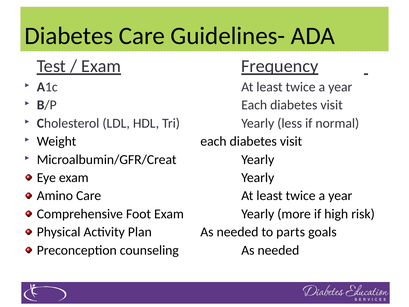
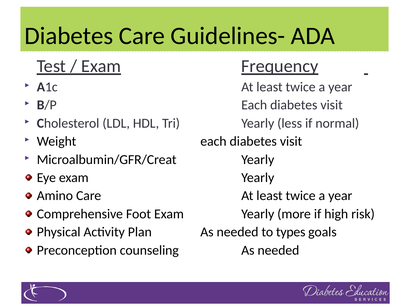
parts: parts -> types
